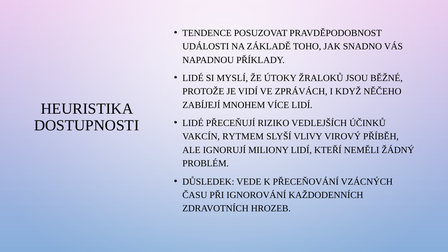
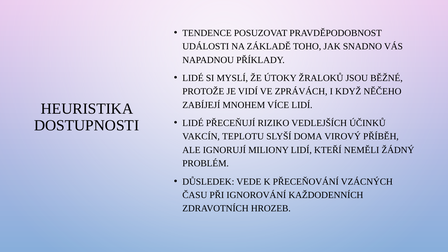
RYTMEM: RYTMEM -> TEPLOTU
VLIVY: VLIVY -> DOMA
